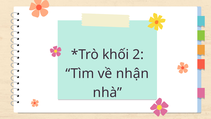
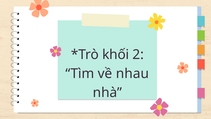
nhận: nhận -> nhau
